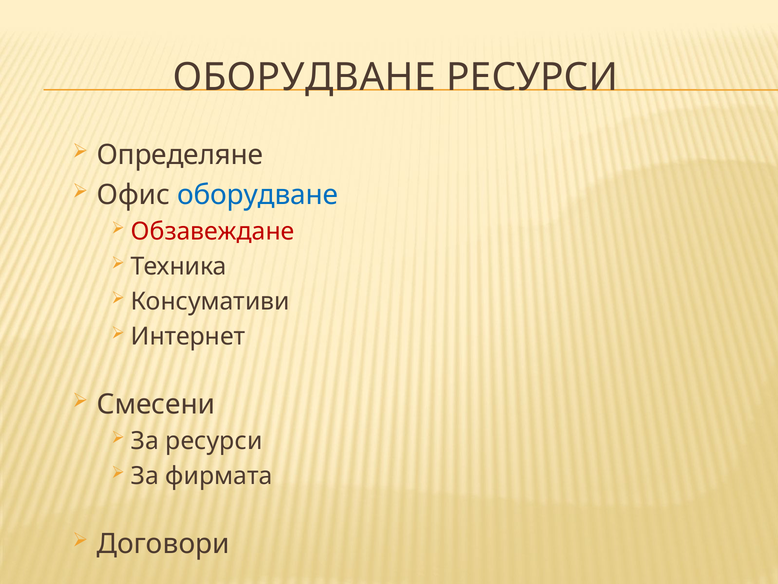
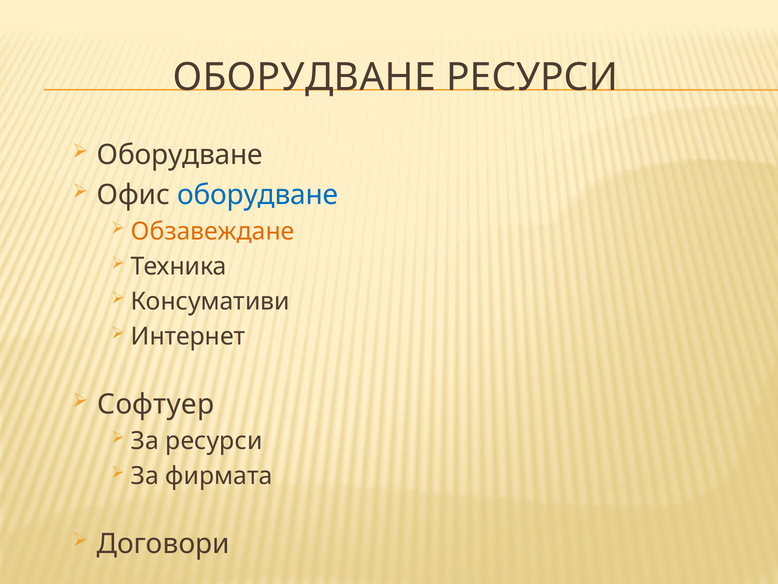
Определяне at (180, 155): Определяне -> Оборудване
Обзавеждане colour: red -> orange
Смесени: Смесени -> Софтуер
